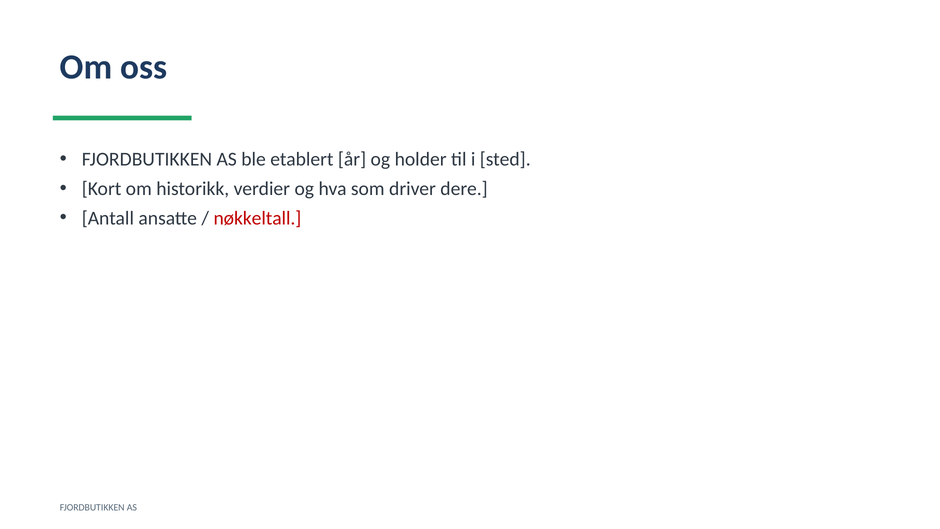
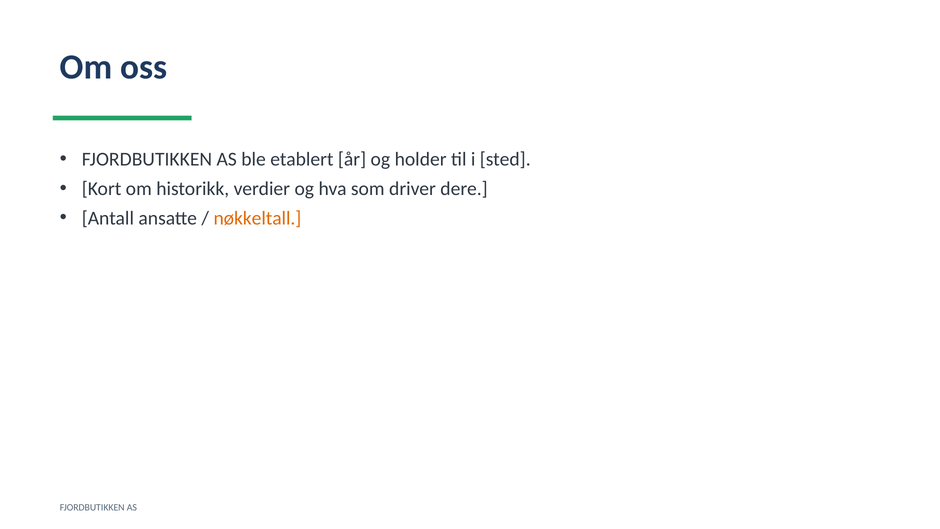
nøkkeltall colour: red -> orange
